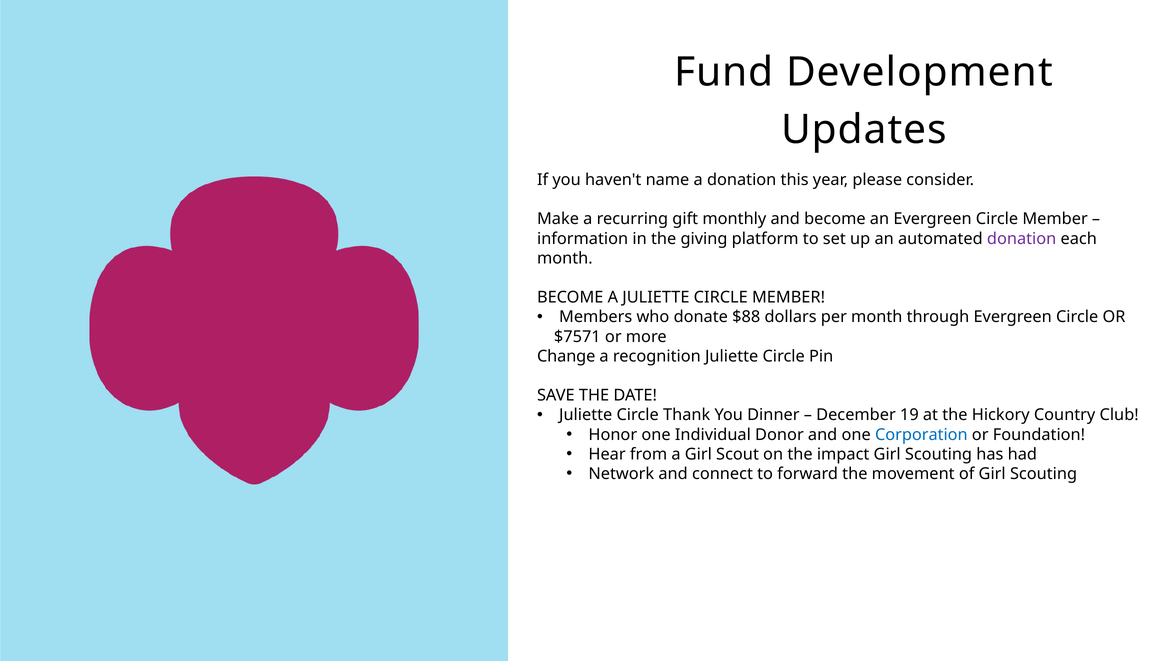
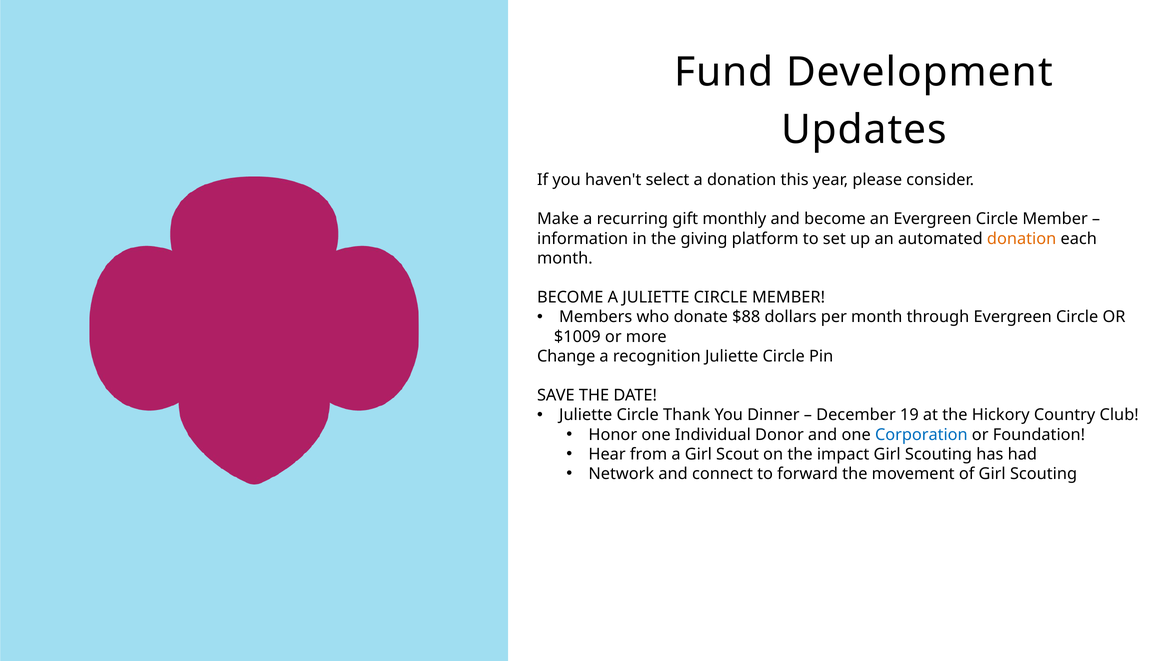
name: name -> select
donation at (1022, 239) colour: purple -> orange
$7571: $7571 -> $1009
